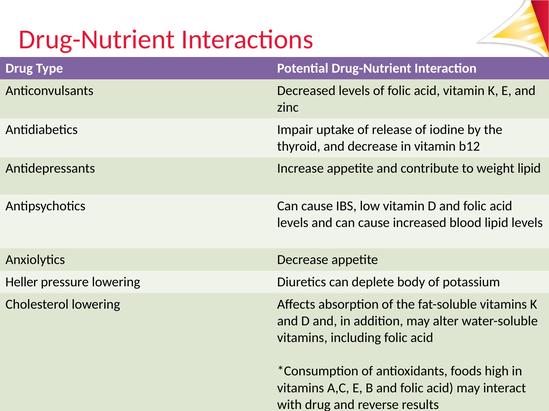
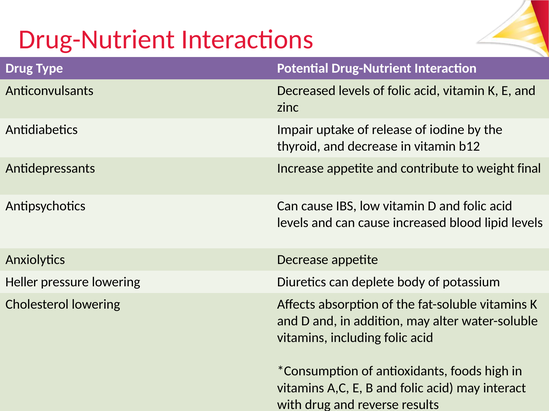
weight lipid: lipid -> final
